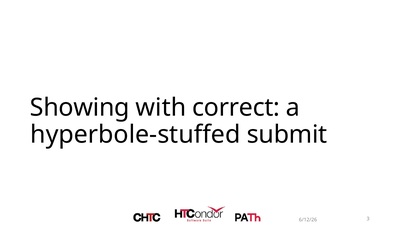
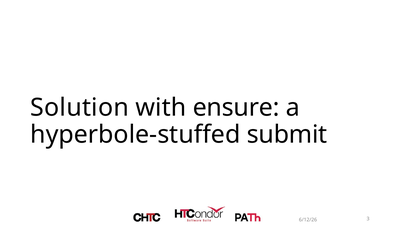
Showing: Showing -> Solution
correct: correct -> ensure
